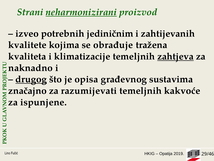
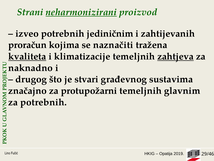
kvalitete: kvalitete -> proračun
obrađuje: obrađuje -> naznačiti
kvaliteta underline: none -> present
drugog underline: present -> none
opisa: opisa -> stvari
razumijevati: razumijevati -> protupožarni
kakvoće: kakvoće -> glavnim
za ispunjene: ispunjene -> potrebnih
